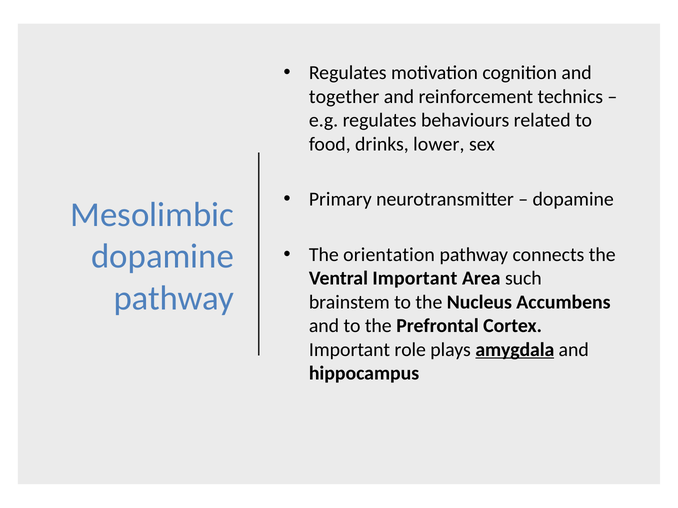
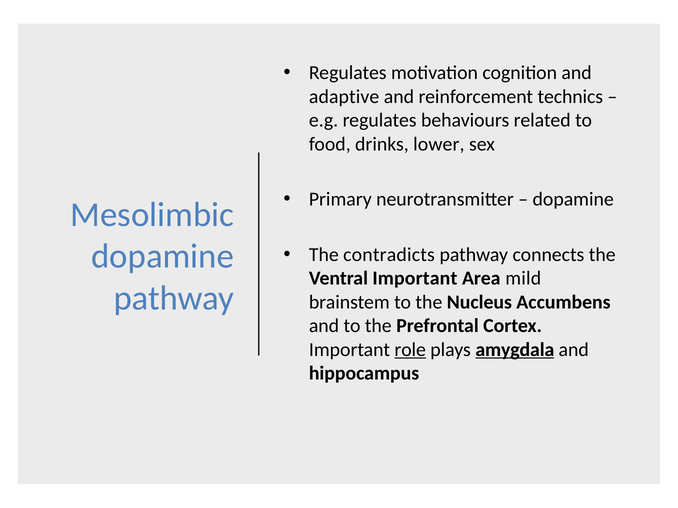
together: together -> adaptive
orientation: orientation -> contradicts
such: such -> mild
role underline: none -> present
